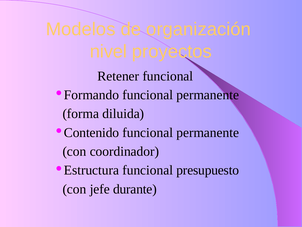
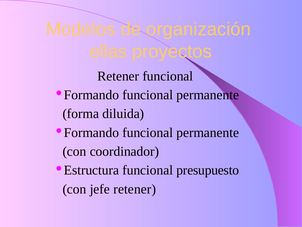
nivel: nivel -> ellas
Contenido at (92, 132): Contenido -> Formando
jefe durante: durante -> retener
